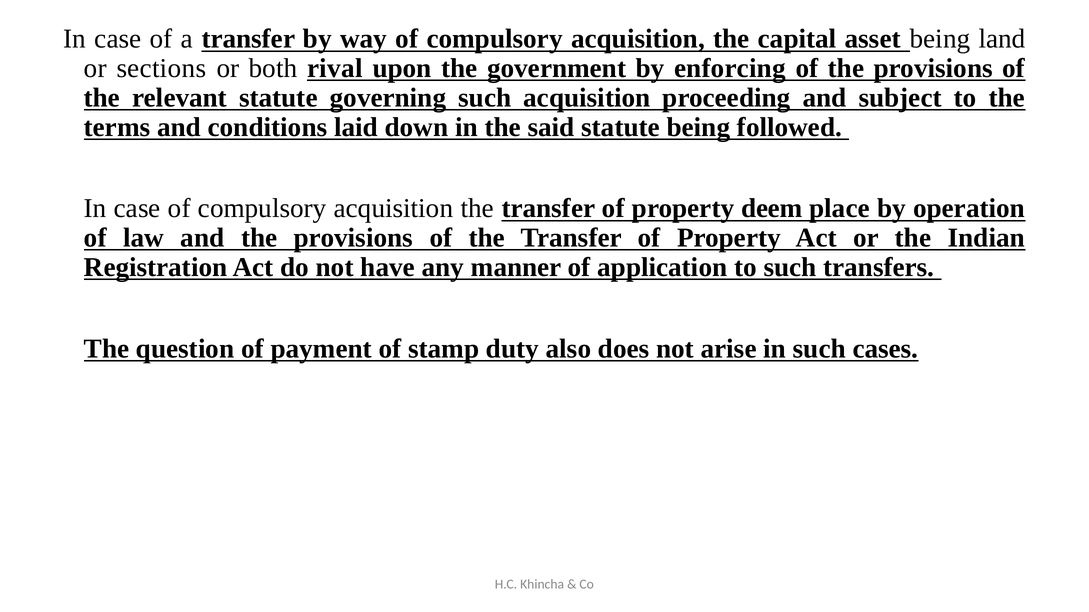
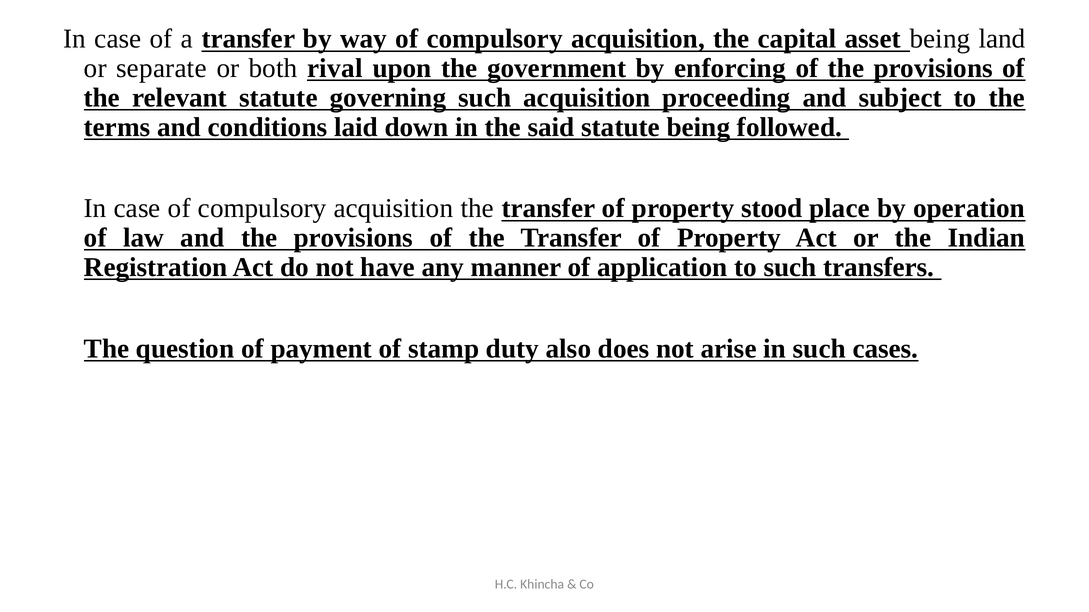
sections: sections -> separate
deem: deem -> stood
